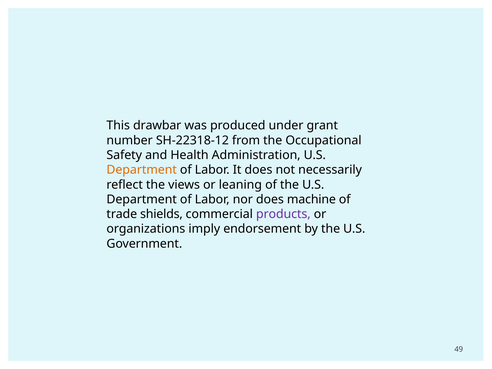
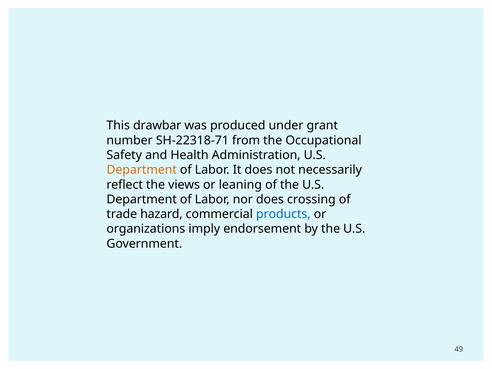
SH-22318-12: SH-22318-12 -> SH-22318-71
machine: machine -> crossing
shields: shields -> hazard
products colour: purple -> blue
